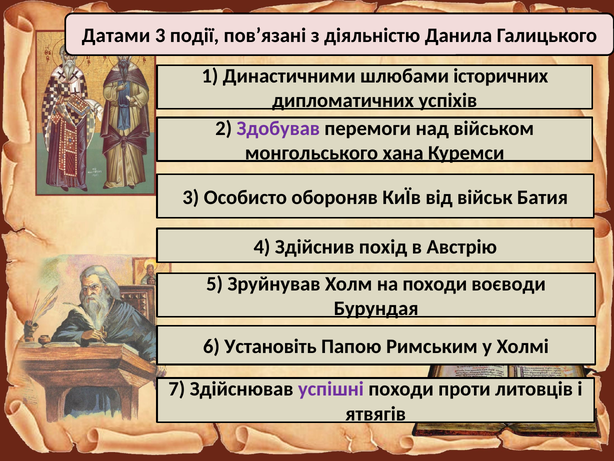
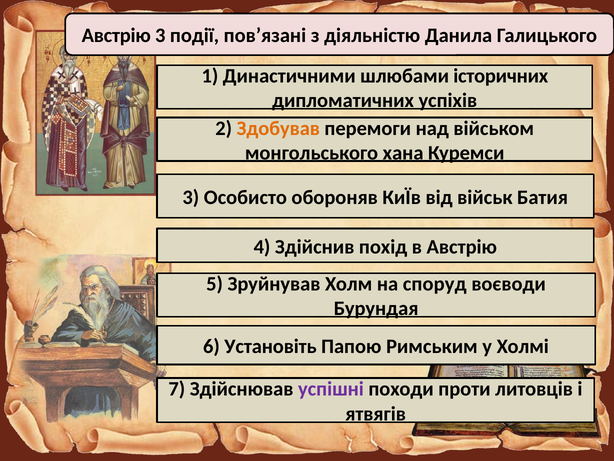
Датами at (116, 36): Датами -> Австрію
Здобував colour: purple -> orange
на походи: походи -> споруд
